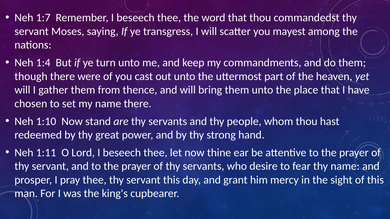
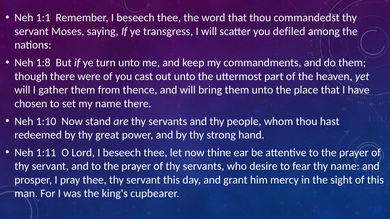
1:7: 1:7 -> 1:1
mayest: mayest -> defiled
1:4: 1:4 -> 1:8
